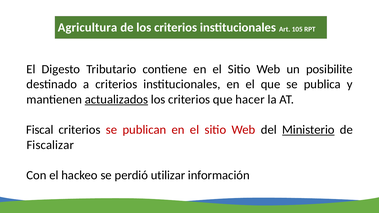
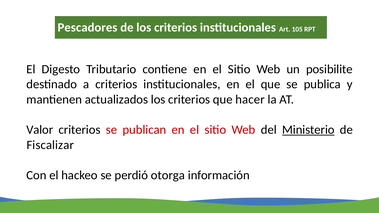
Agricultura: Agricultura -> Pescadores
actualizados underline: present -> none
Fiscal: Fiscal -> Valor
utilizar: utilizar -> otorga
